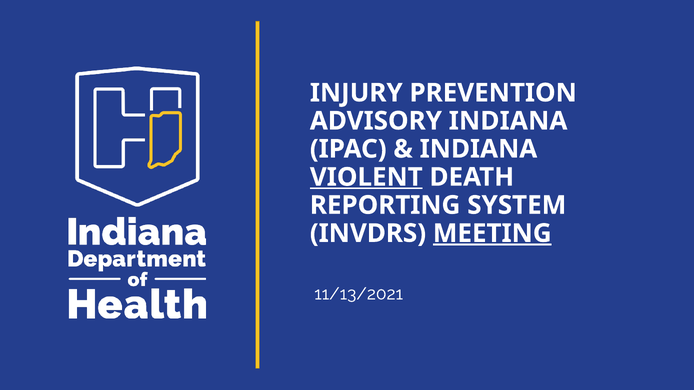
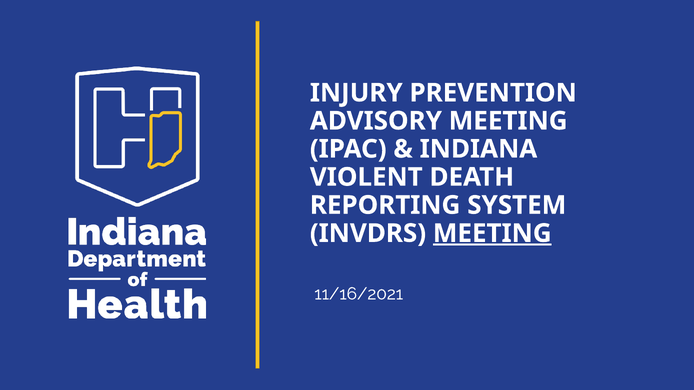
ADVISORY INDIANA: INDIANA -> MEETING
VIOLENT underline: present -> none
11/13/2021: 11/13/2021 -> 11/16/2021
